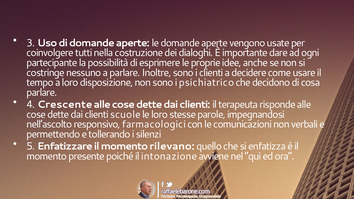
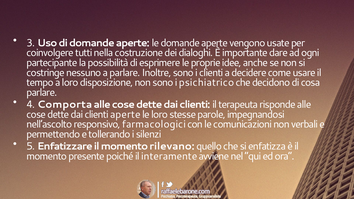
Crescente: Crescente -> Comporta
clienti scuole: scuole -> aperte
intonazione: intonazione -> interamente
